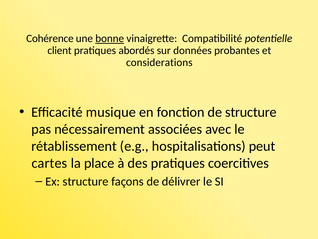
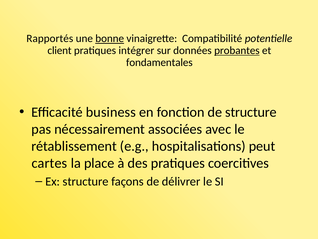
Cohérence: Cohérence -> Rapportés
abordés: abordés -> intégrer
probantes underline: none -> present
considerations: considerations -> fondamentales
musique: musique -> business
